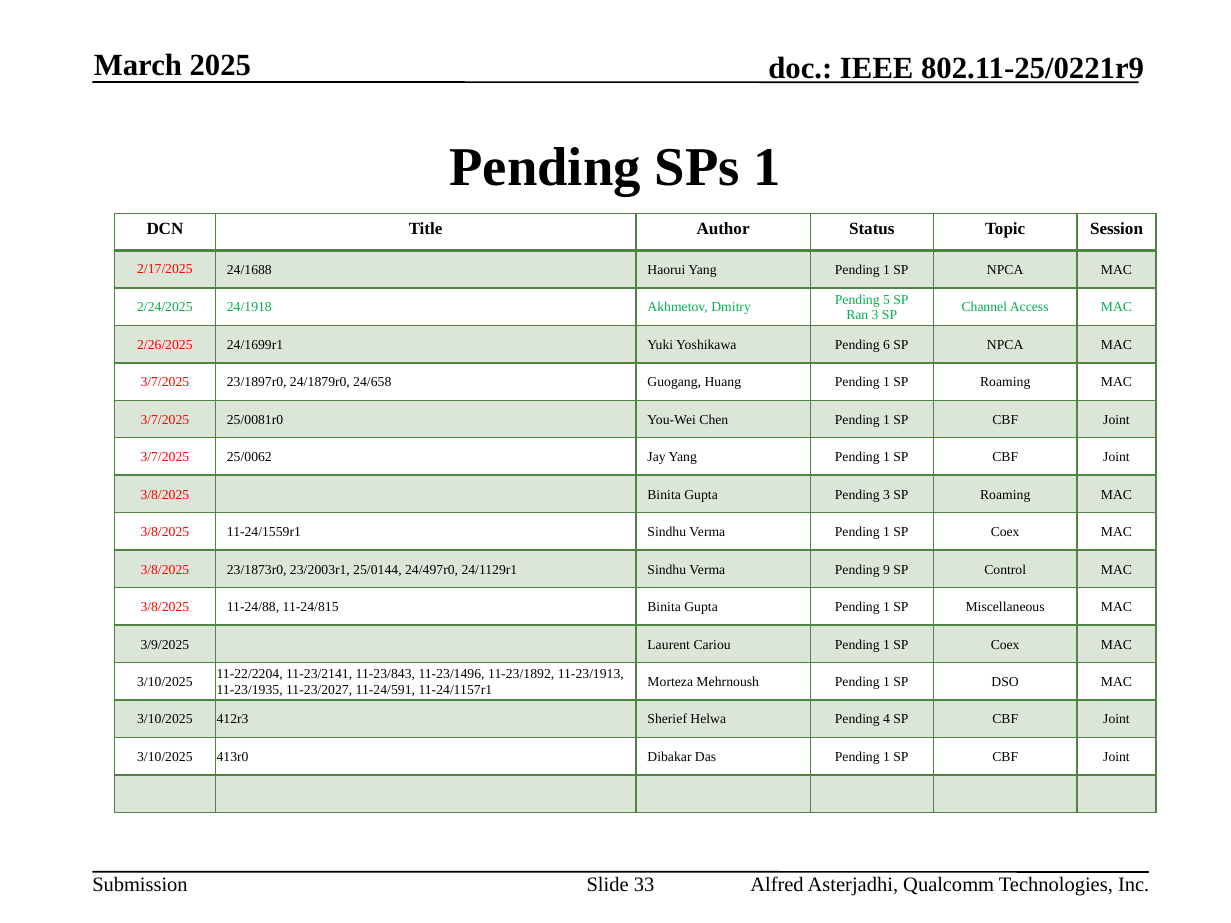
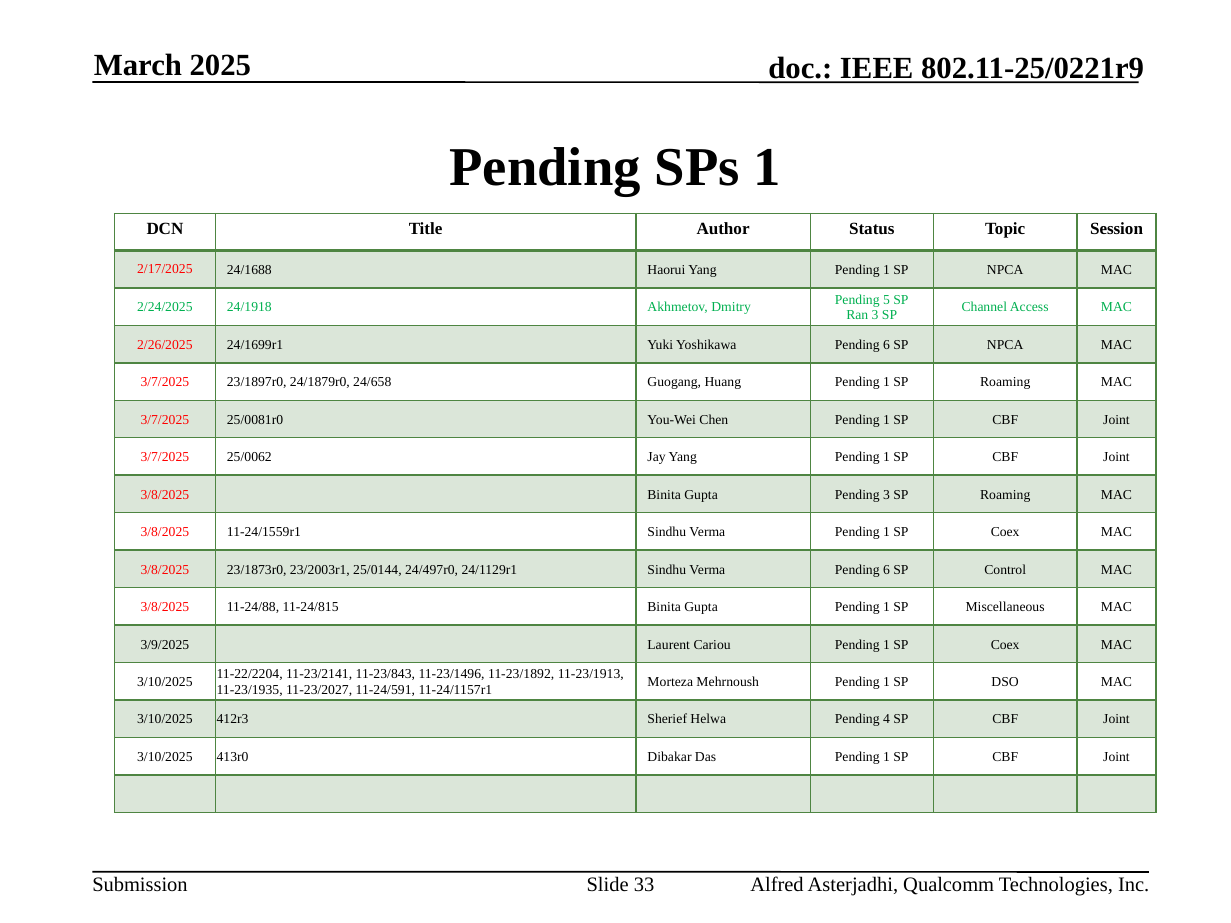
Verma Pending 9: 9 -> 6
